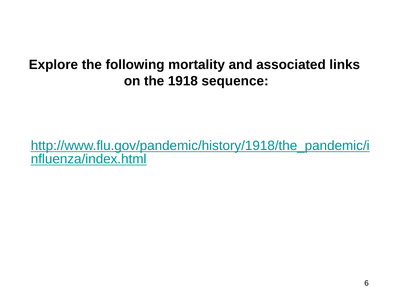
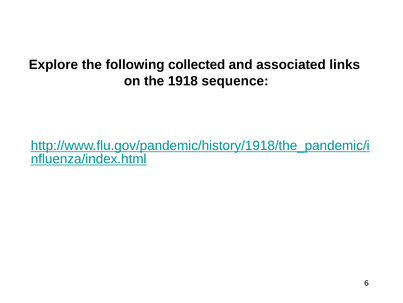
mortality: mortality -> collected
